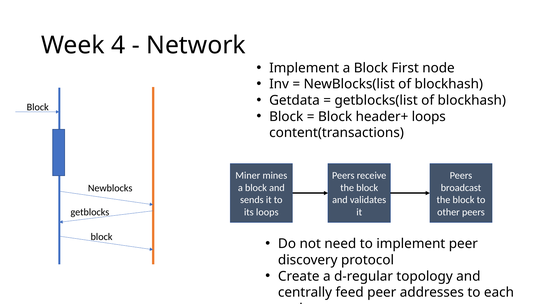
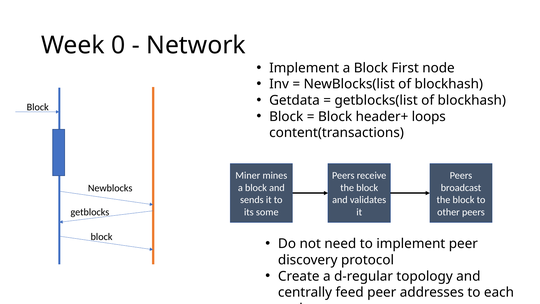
4: 4 -> 0
its loops: loops -> some
